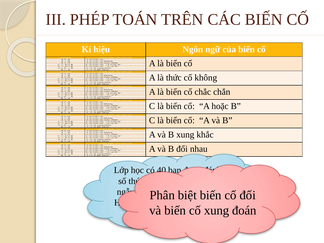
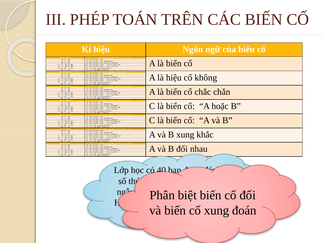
thức at (174, 78): thức -> hiệu
